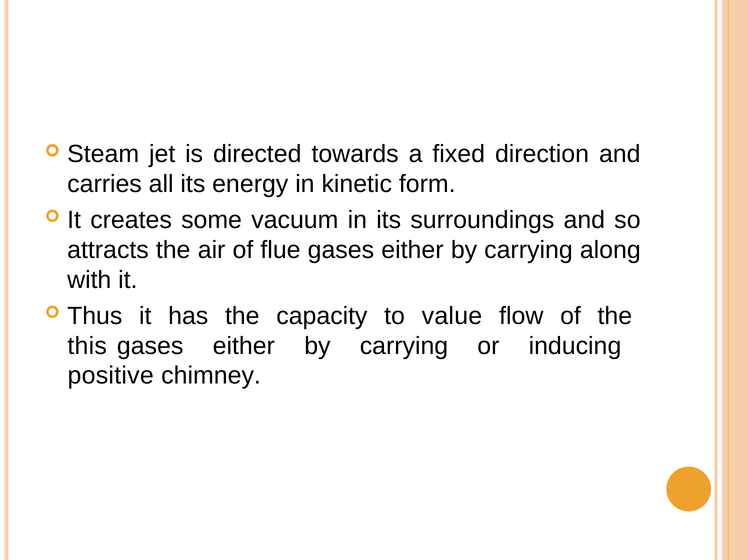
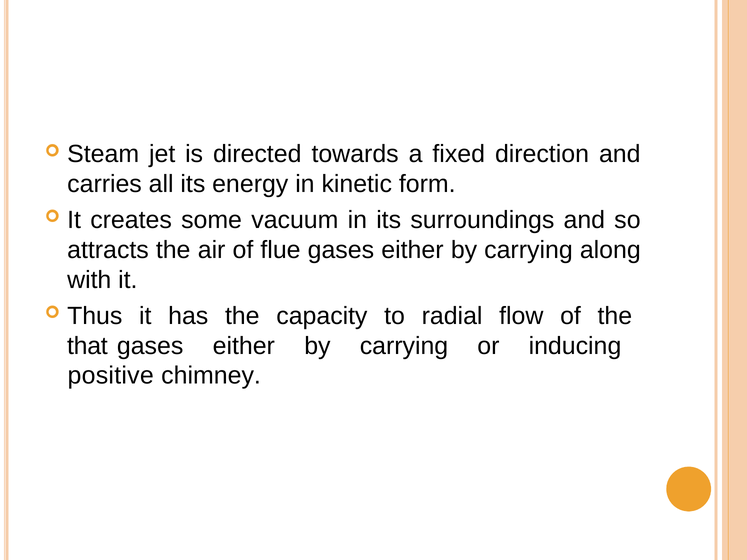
value: value -> radial
this: this -> that
